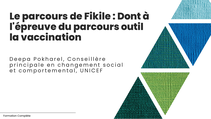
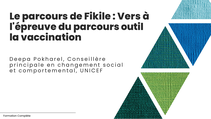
Dont: Dont -> Vers
